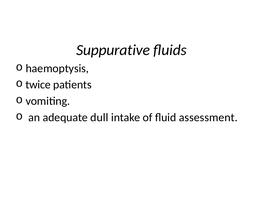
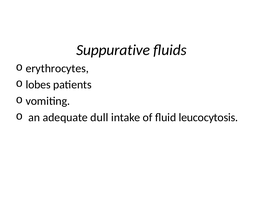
haemoptysis: haemoptysis -> erythrocytes
twice: twice -> lobes
assessment: assessment -> leucocytosis
